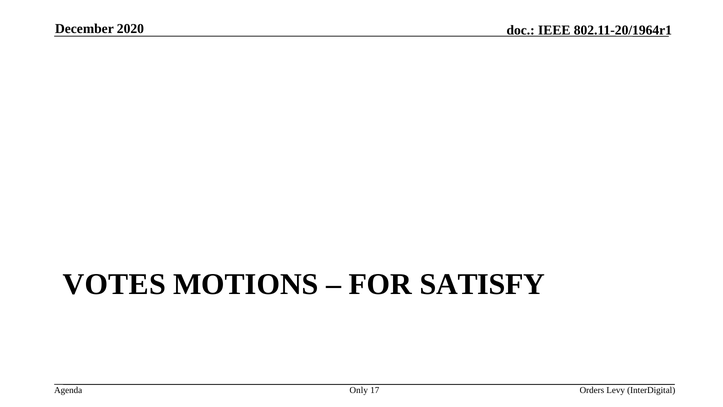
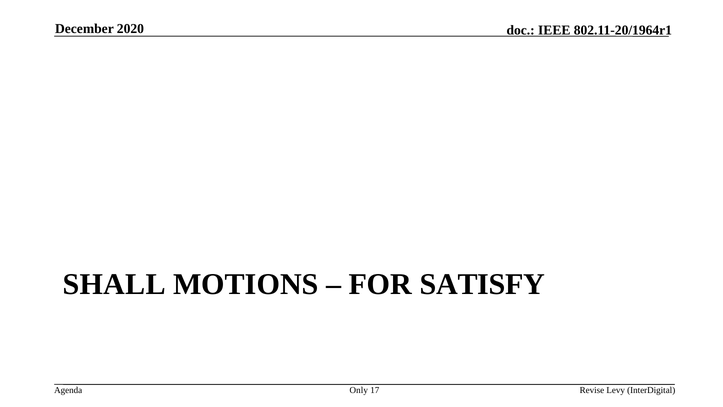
VOTES: VOTES -> SHALL
Orders: Orders -> Revise
